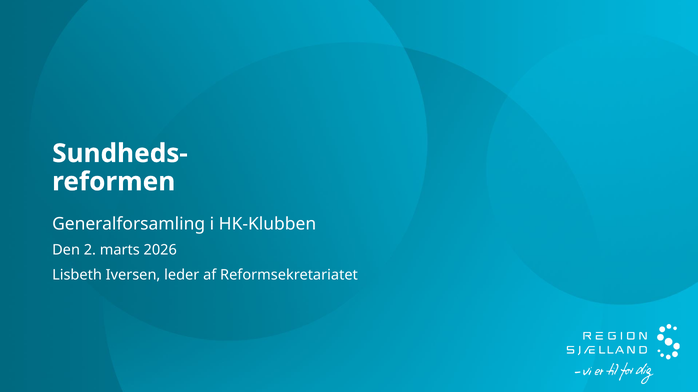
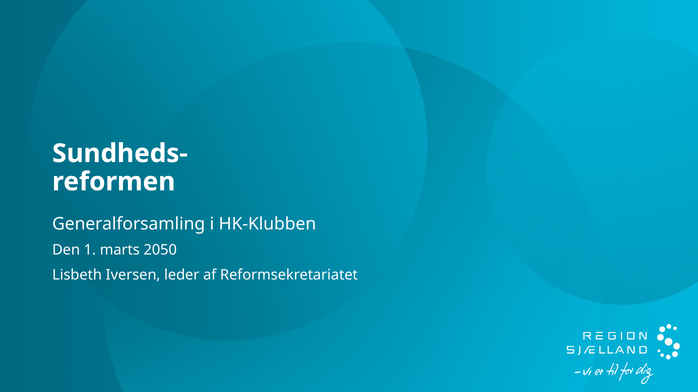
2: 2 -> 1
2026: 2026 -> 2050
